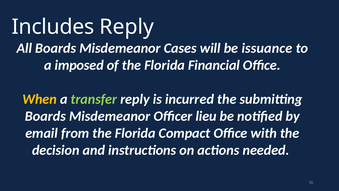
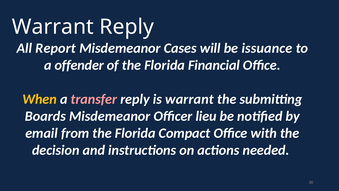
Includes at (53, 27): Includes -> Warrant
All Boards: Boards -> Report
imposed: imposed -> offender
transfer colour: light green -> pink
is incurred: incurred -> warrant
